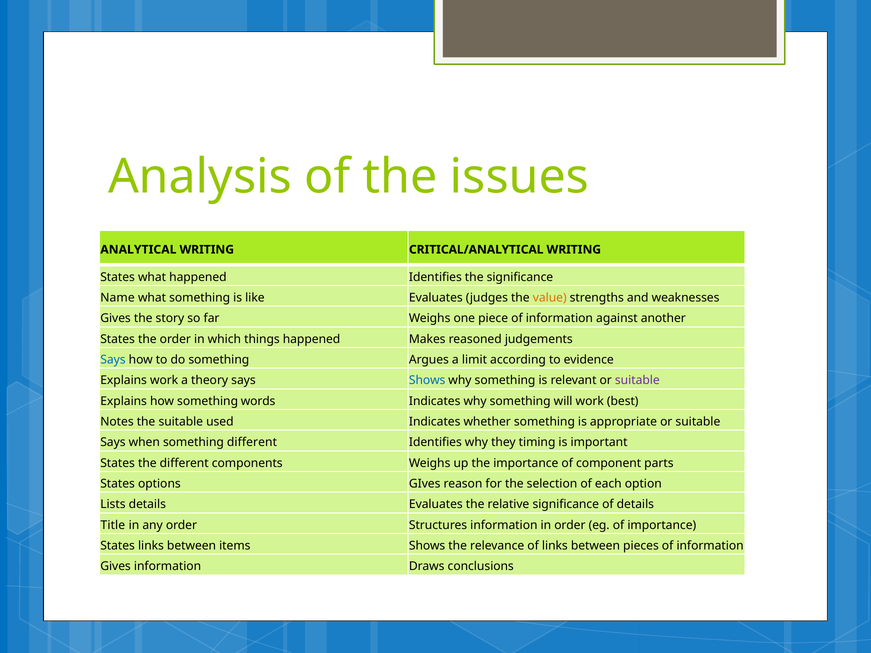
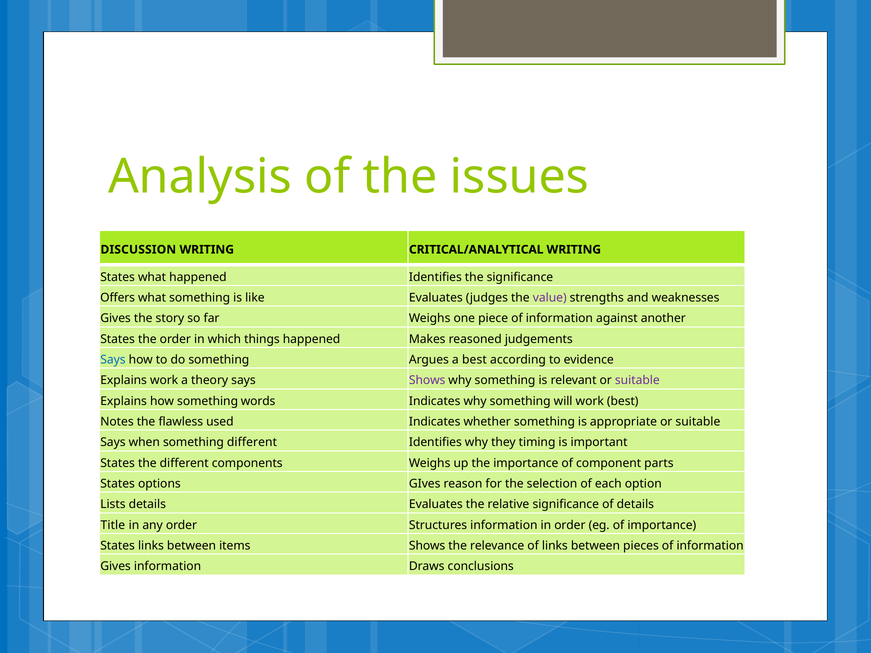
ANALYTICAL: ANALYTICAL -> DISCUSSION
Name: Name -> Offers
value colour: orange -> purple
a limit: limit -> best
Shows at (427, 381) colour: blue -> purple
the suitable: suitable -> flawless
